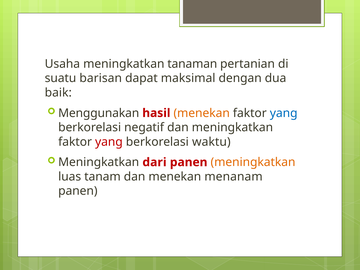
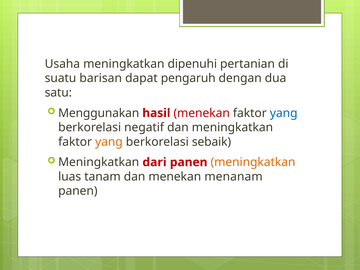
tanaman: tanaman -> dipenuhi
maksimal: maksimal -> pengaruh
baik: baik -> satu
menekan at (202, 113) colour: orange -> red
yang at (109, 142) colour: red -> orange
waktu: waktu -> sebaik
